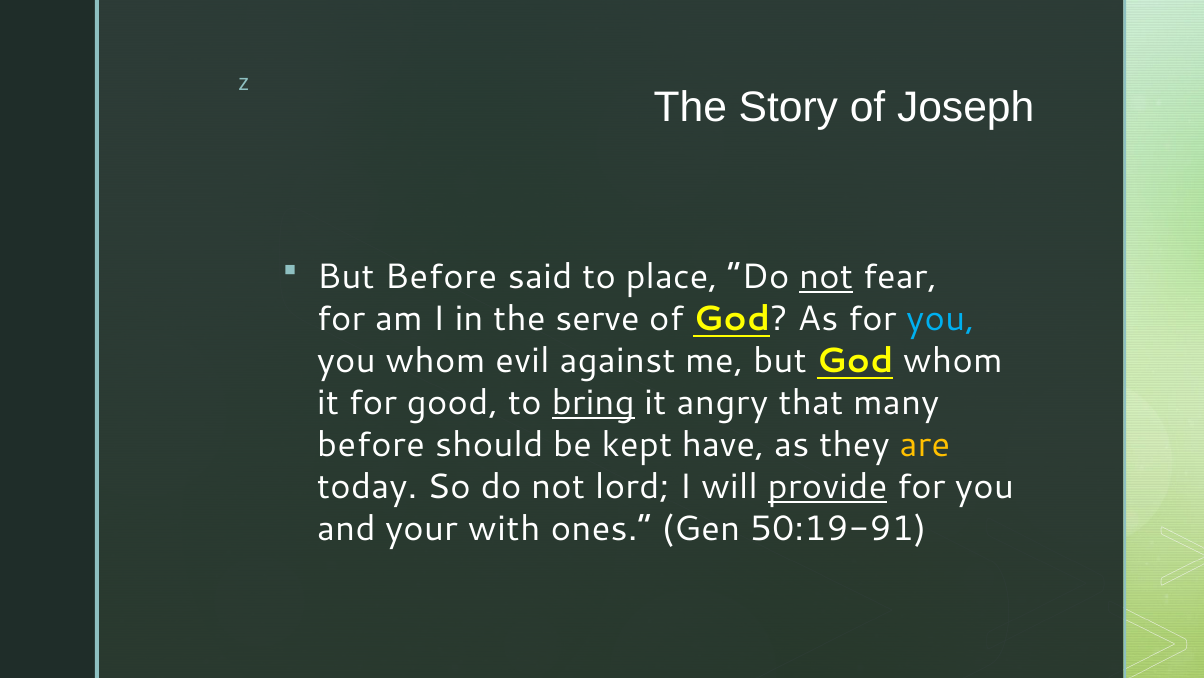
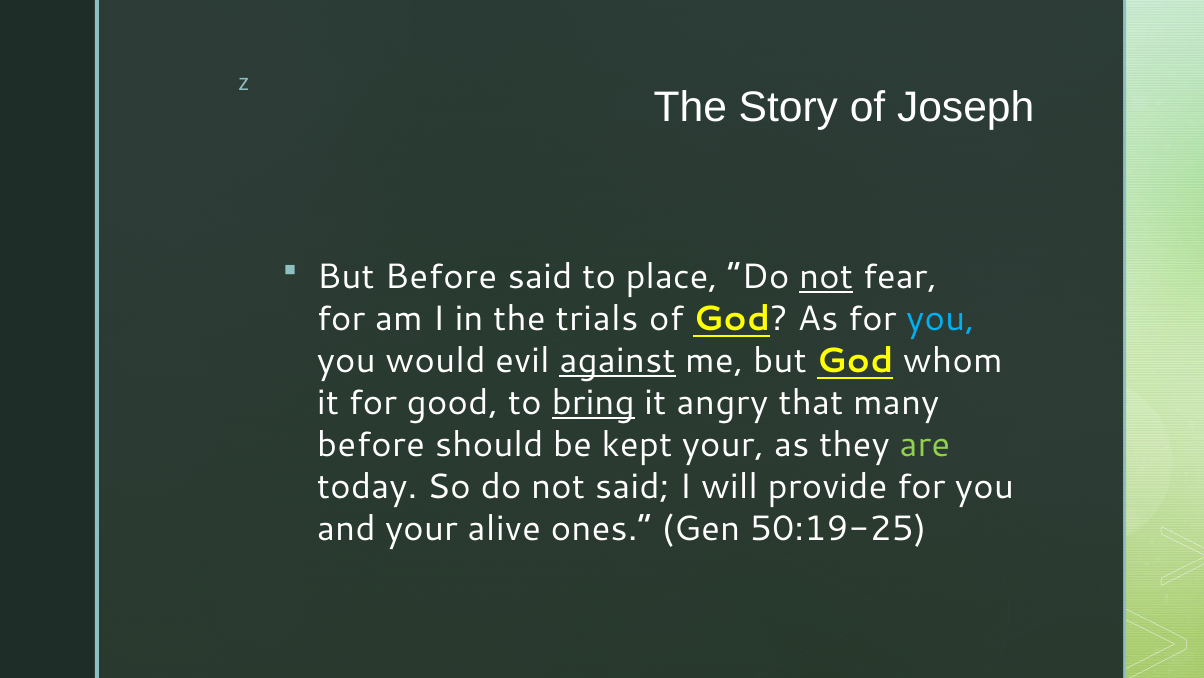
serve: serve -> trials
you whom: whom -> would
against underline: none -> present
kept have: have -> your
are colour: yellow -> light green
not lord: lord -> said
provide underline: present -> none
with: with -> alive
50:19-91: 50:19-91 -> 50:19-25
